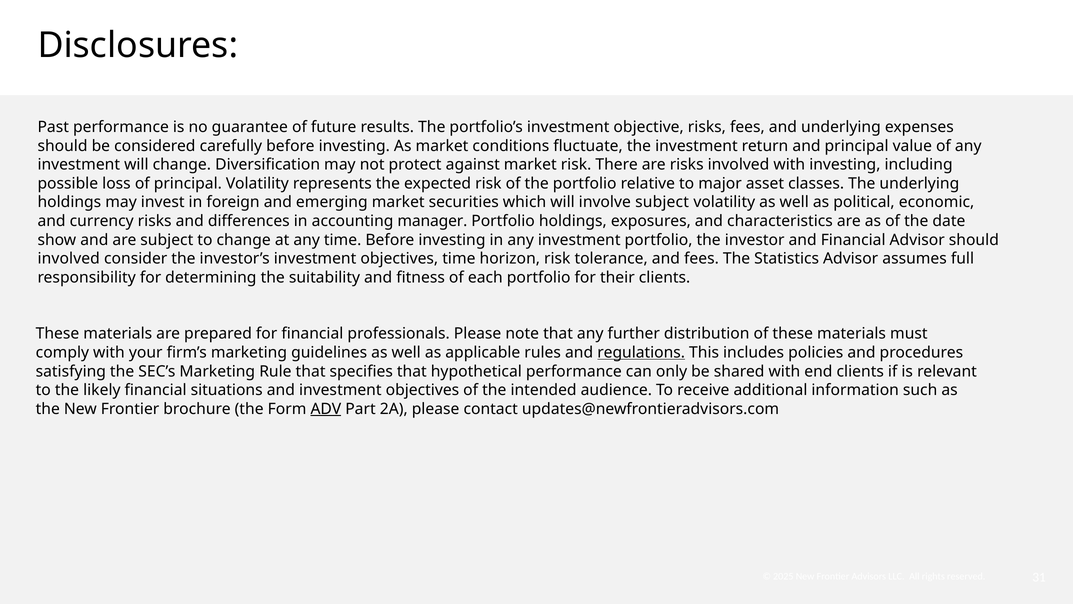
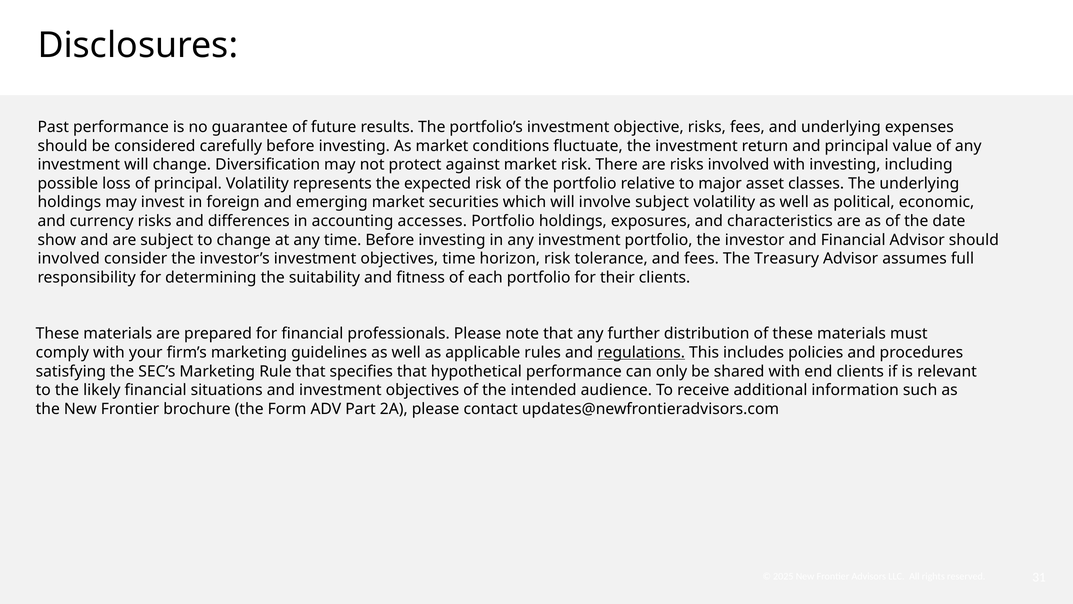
manager: manager -> accesses
Statistics: Statistics -> Treasury
ADV underline: present -> none
